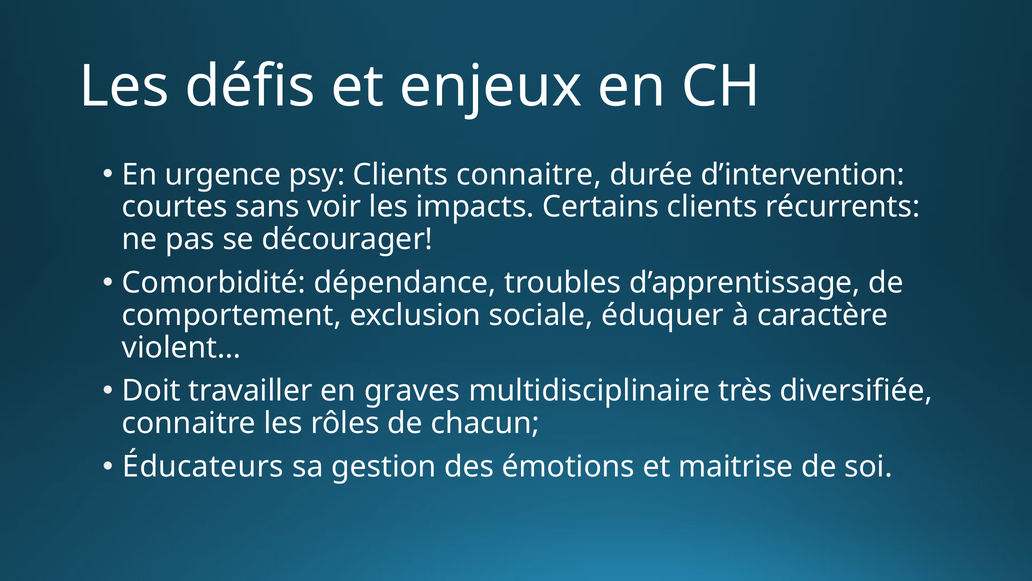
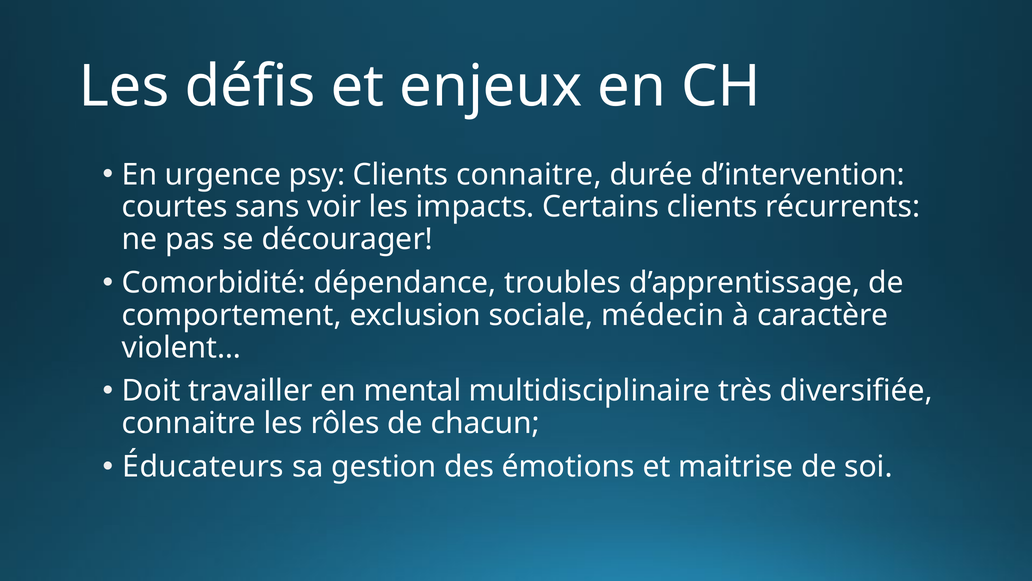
éduquer: éduquer -> médecin
graves: graves -> mental
